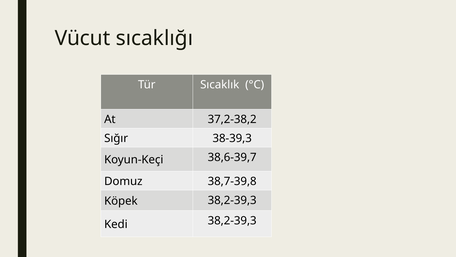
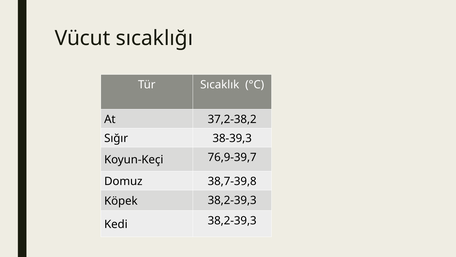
38,6-39,7: 38,6-39,7 -> 76,9-39,7
